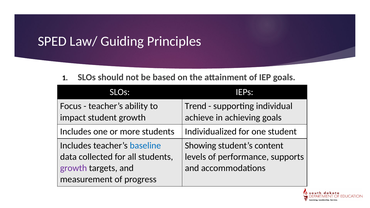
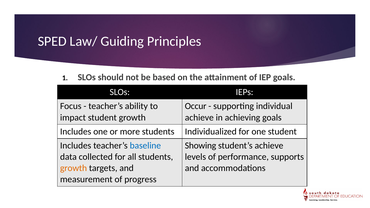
Trend: Trend -> Occur
student’s content: content -> achieve
growth at (74, 168) colour: purple -> orange
